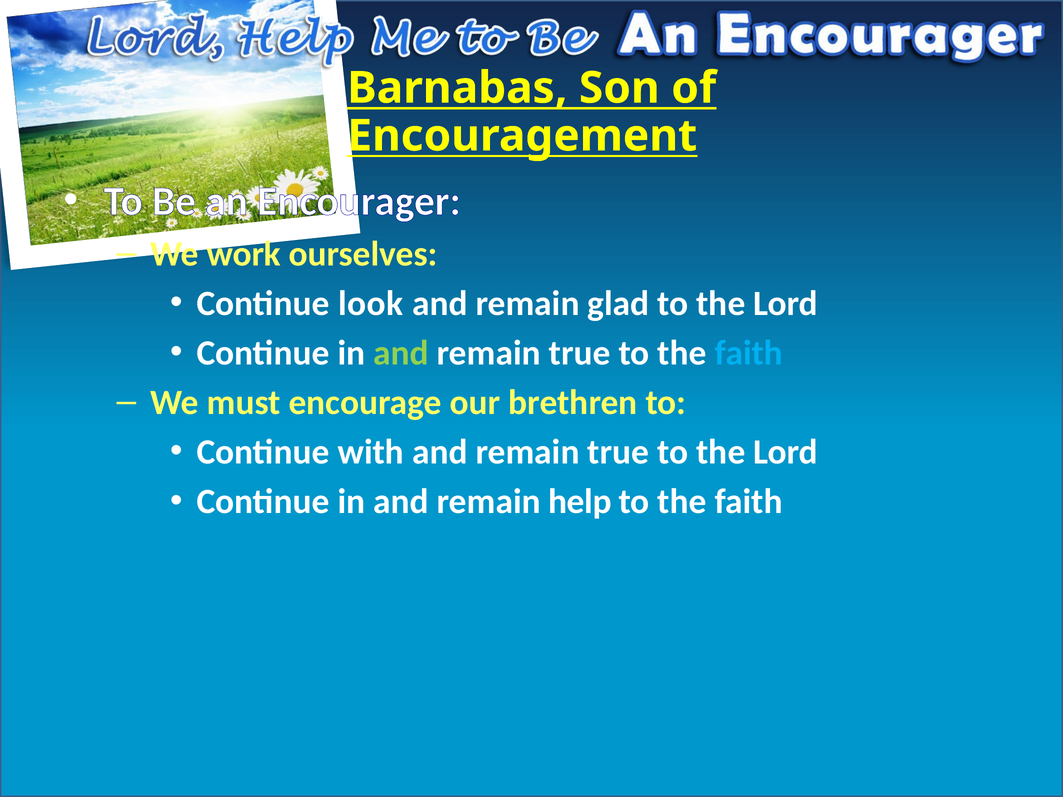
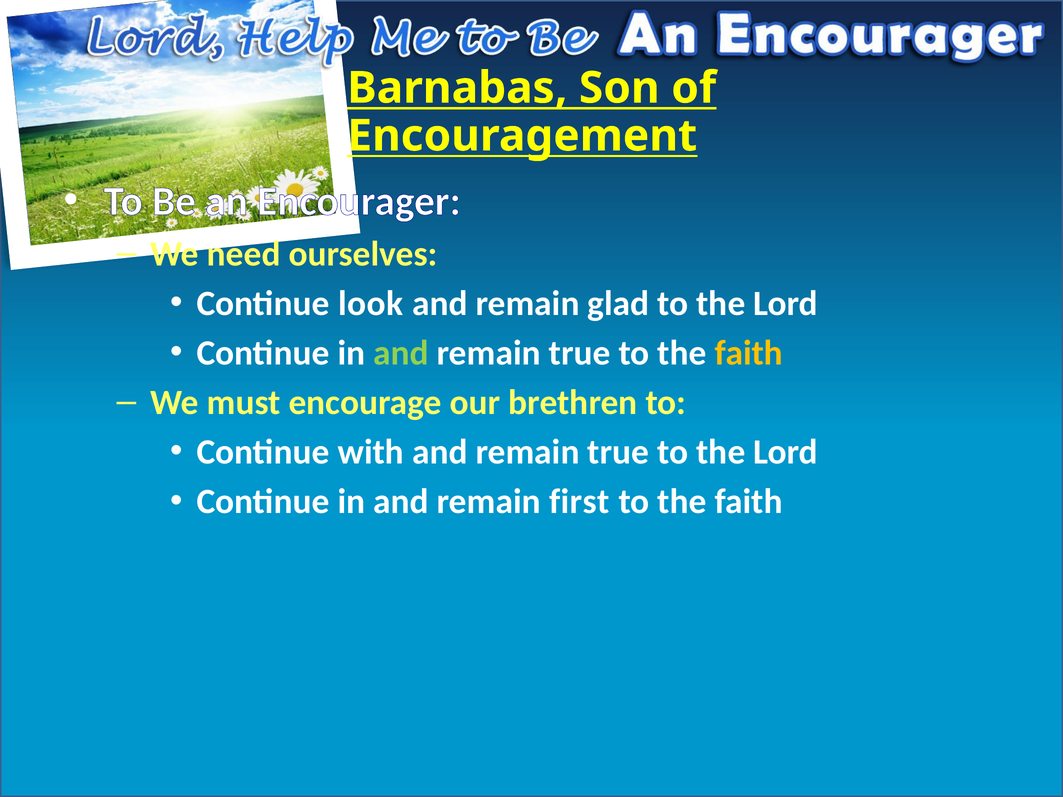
work: work -> need
faith at (749, 353) colour: light blue -> yellow
help: help -> first
